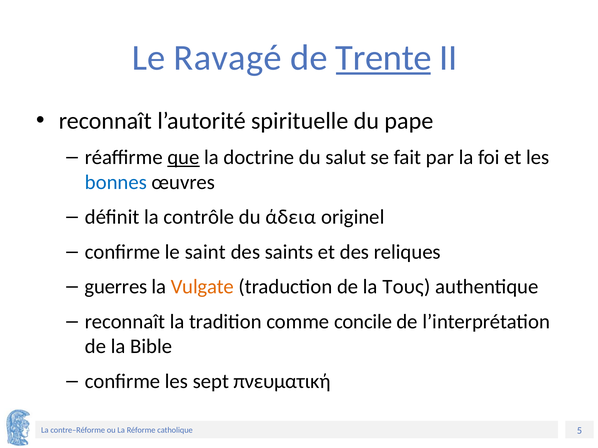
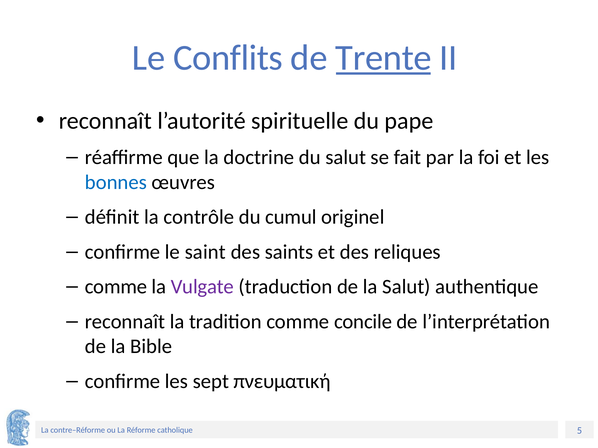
Ravagé: Ravagé -> Conflits
que underline: present -> none
άδεια: άδεια -> cumul
guerres at (116, 287): guerres -> comme
Vulgate colour: orange -> purple
la Τους: Τους -> Salut
